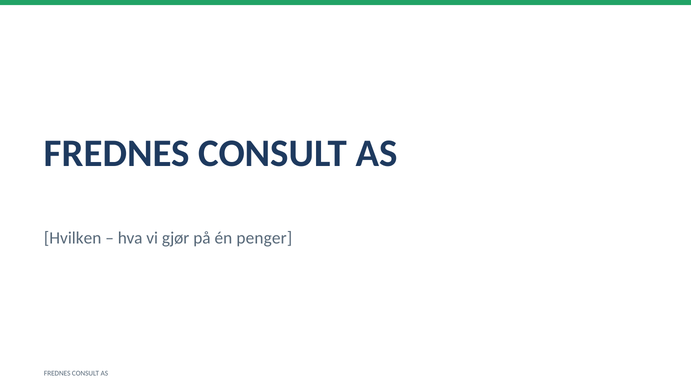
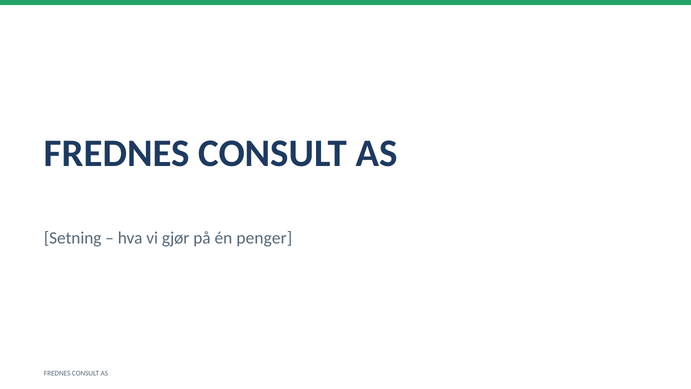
Hvilken: Hvilken -> Setning
